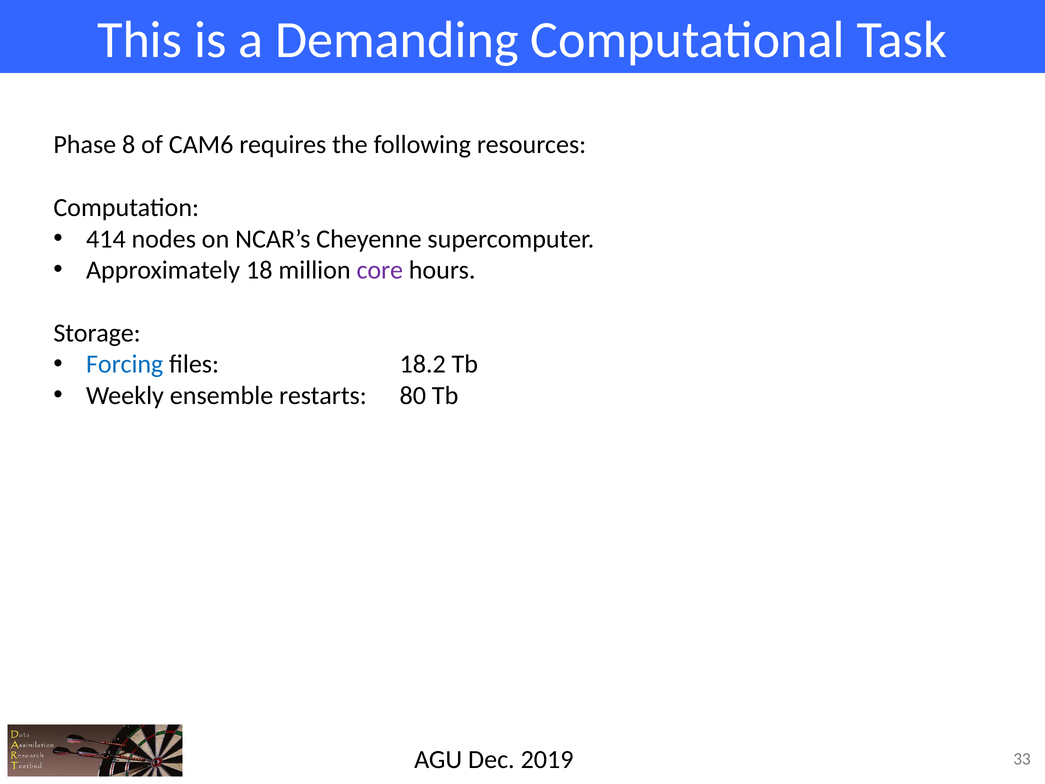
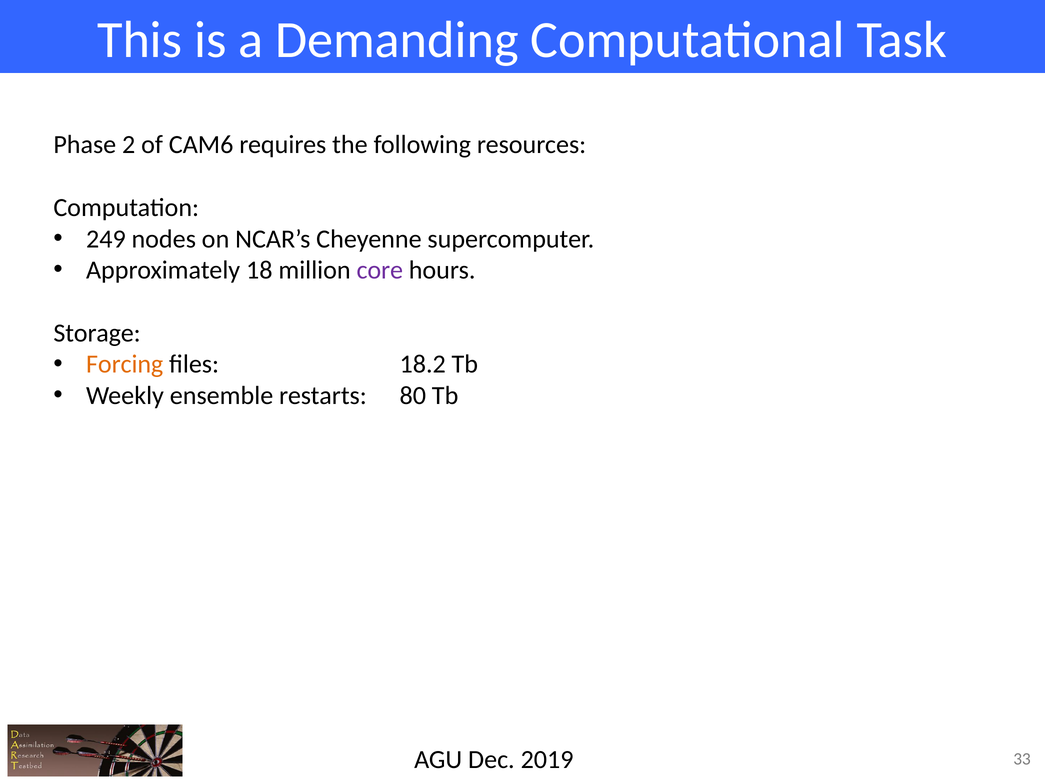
8: 8 -> 2
414: 414 -> 249
Forcing colour: blue -> orange
